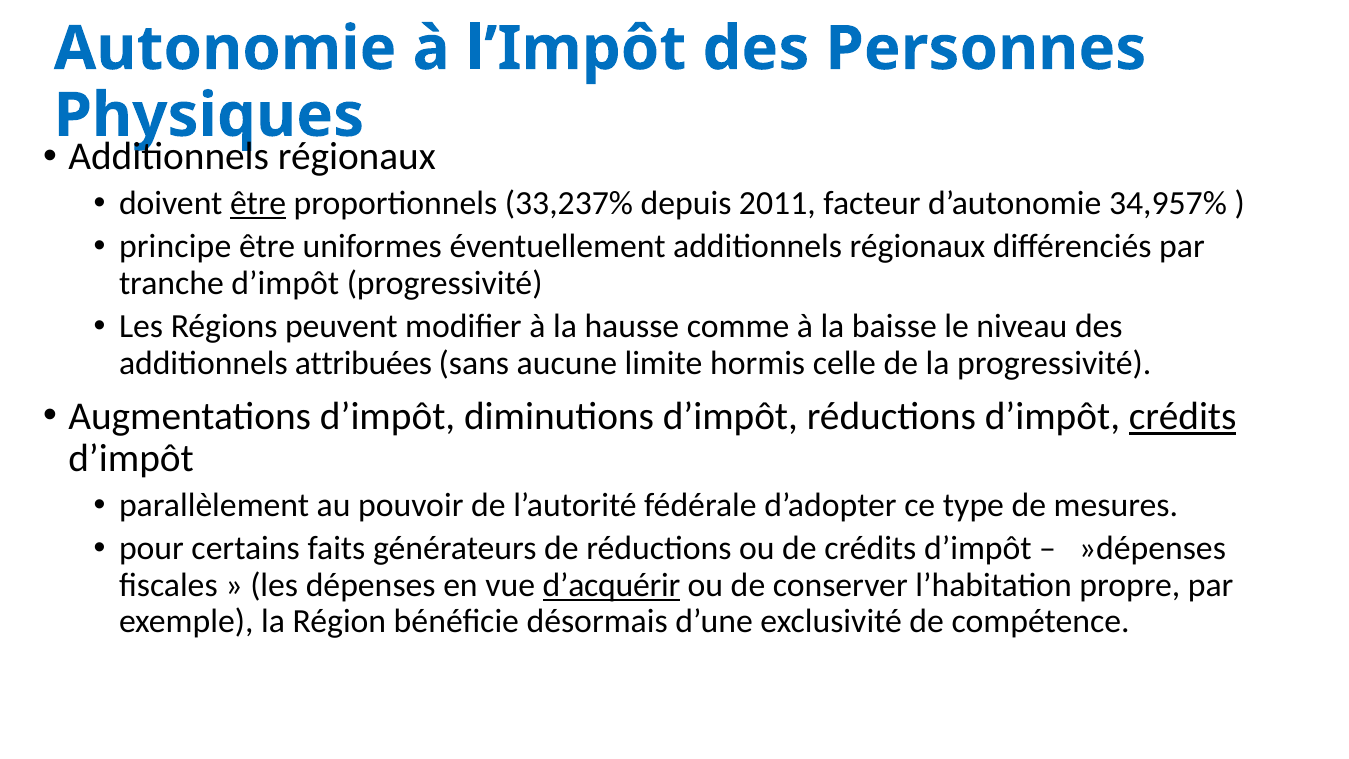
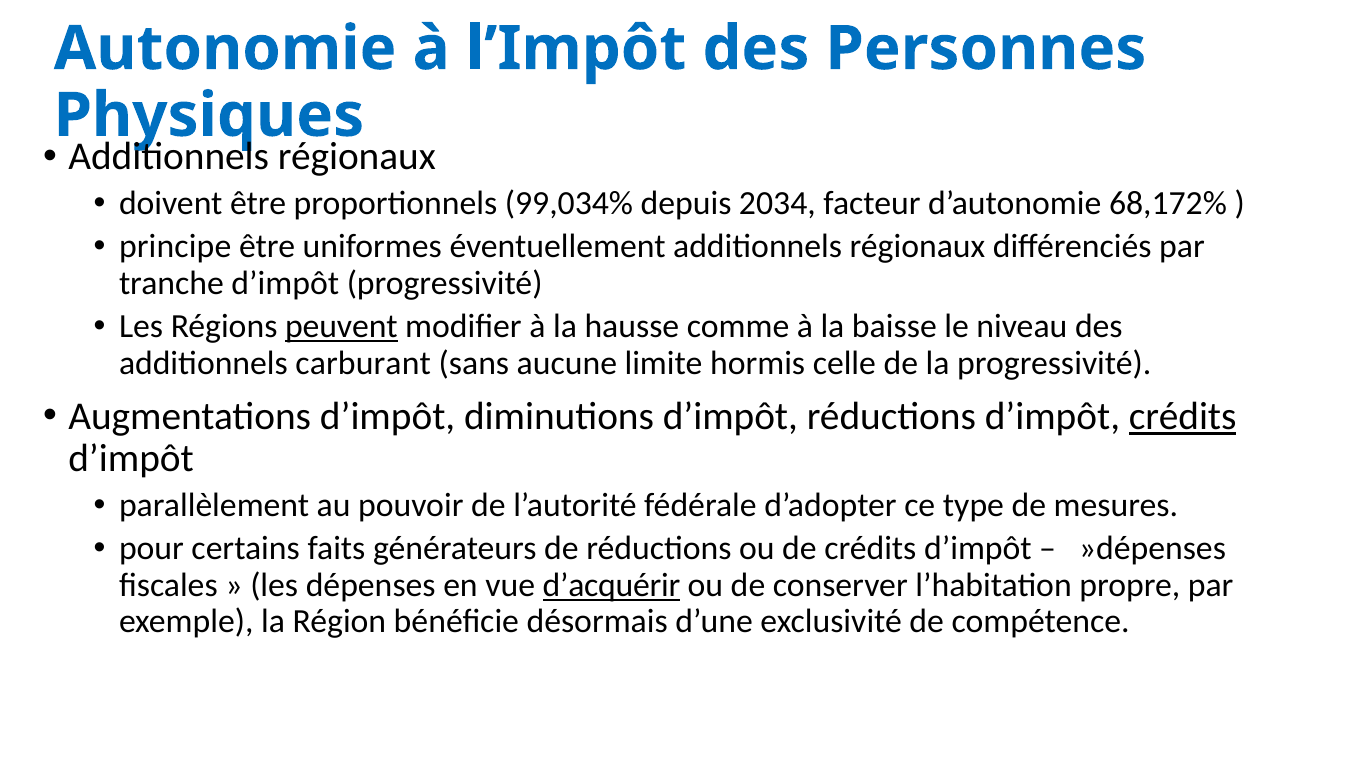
être at (258, 203) underline: present -> none
33,237%: 33,237% -> 99,034%
2011: 2011 -> 2034
34,957%: 34,957% -> 68,172%
peuvent underline: none -> present
attribuées: attribuées -> carburant
